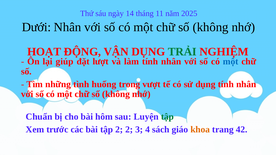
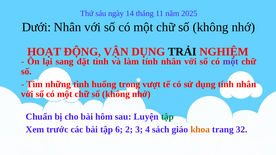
TRẢI colour: green -> black
giúp: giúp -> sang
đặt lượt: lượt -> tình
một at (231, 62) colour: blue -> purple
tập 2: 2 -> 6
42: 42 -> 32
